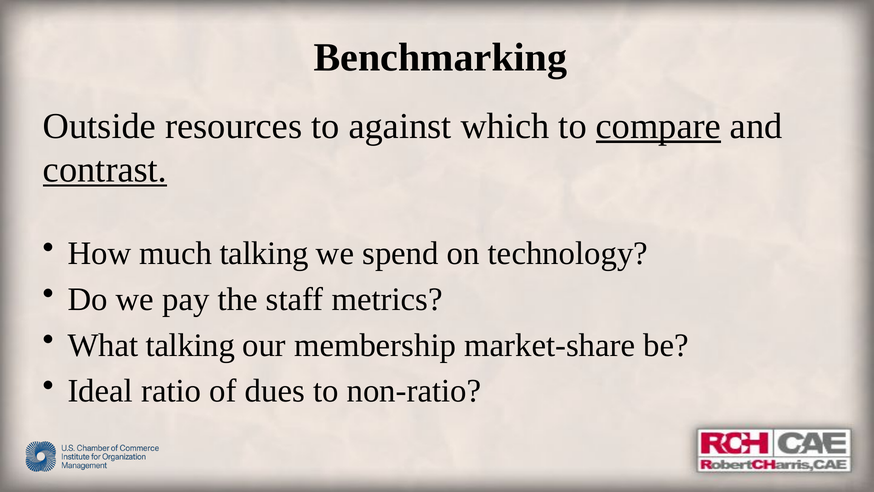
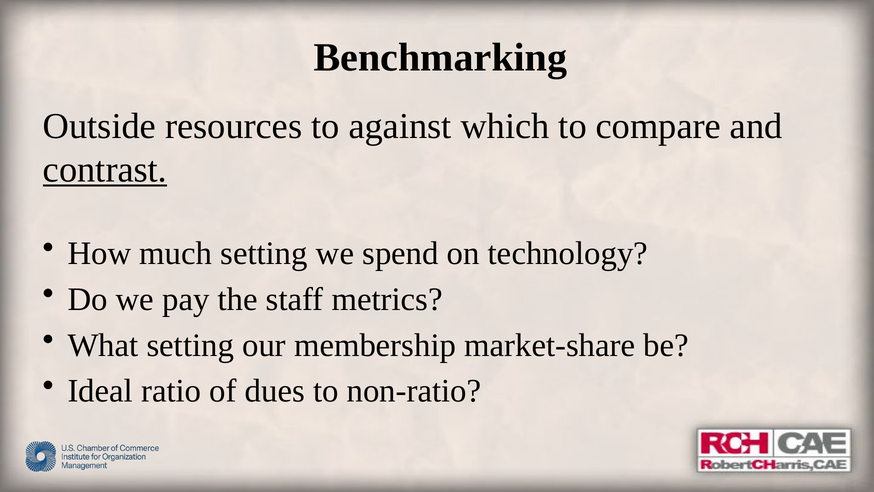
compare underline: present -> none
much talking: talking -> setting
What talking: talking -> setting
